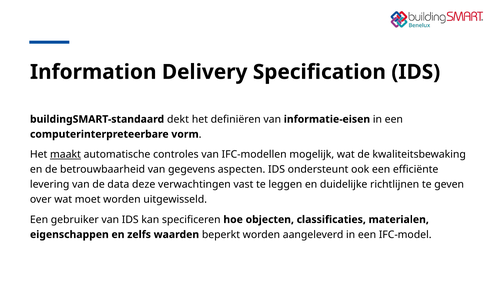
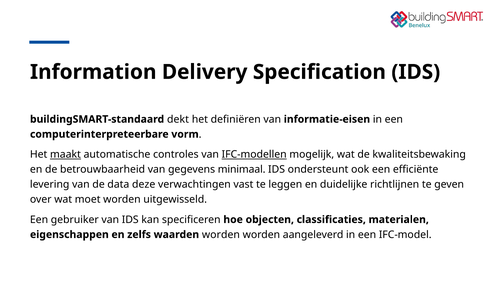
IFC-modellen underline: none -> present
aspecten: aspecten -> minimaal
waarden beperkt: beperkt -> worden
